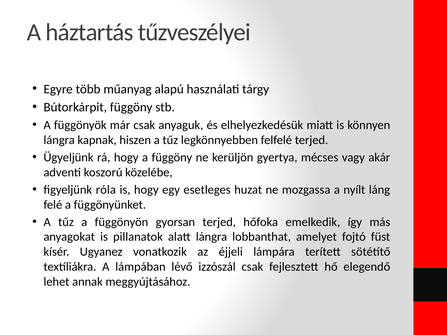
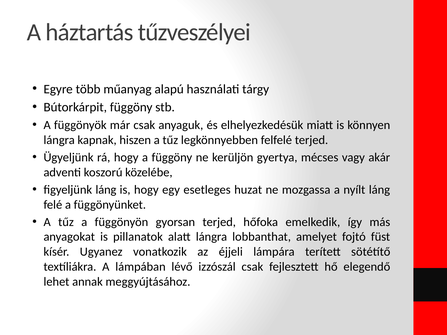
figyeljünk róla: róla -> láng
